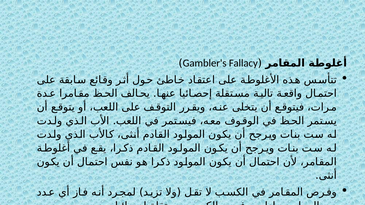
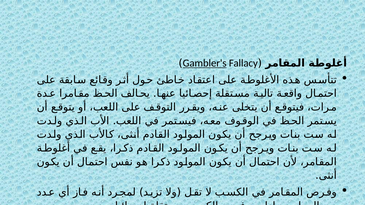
Gambler's underline: none -> present
